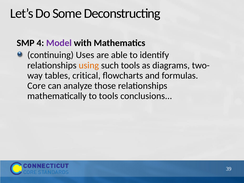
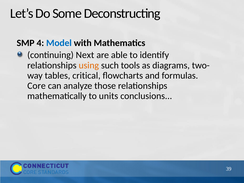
Model colour: purple -> blue
Uses: Uses -> Next
to tools: tools -> units
